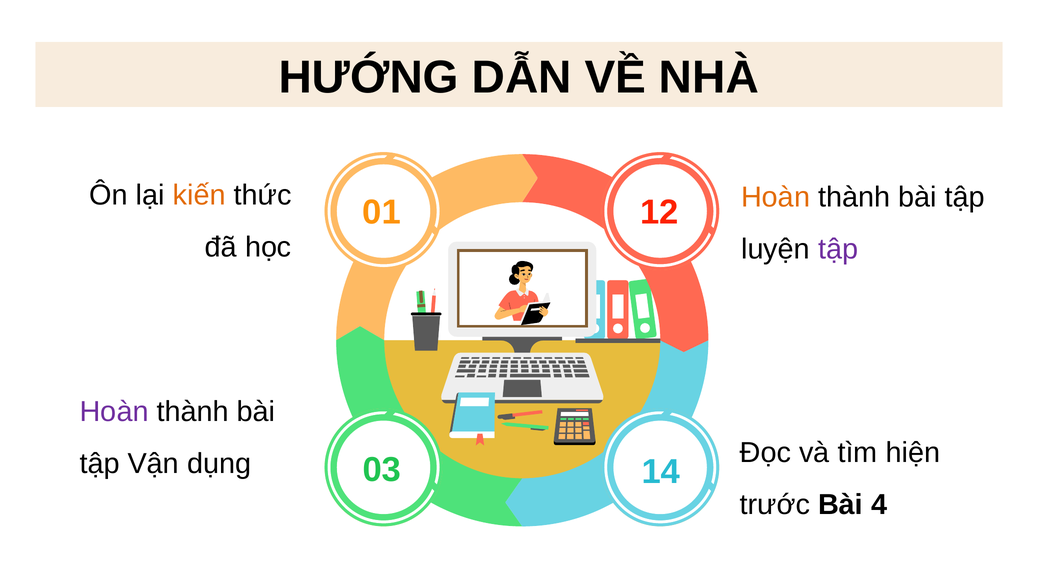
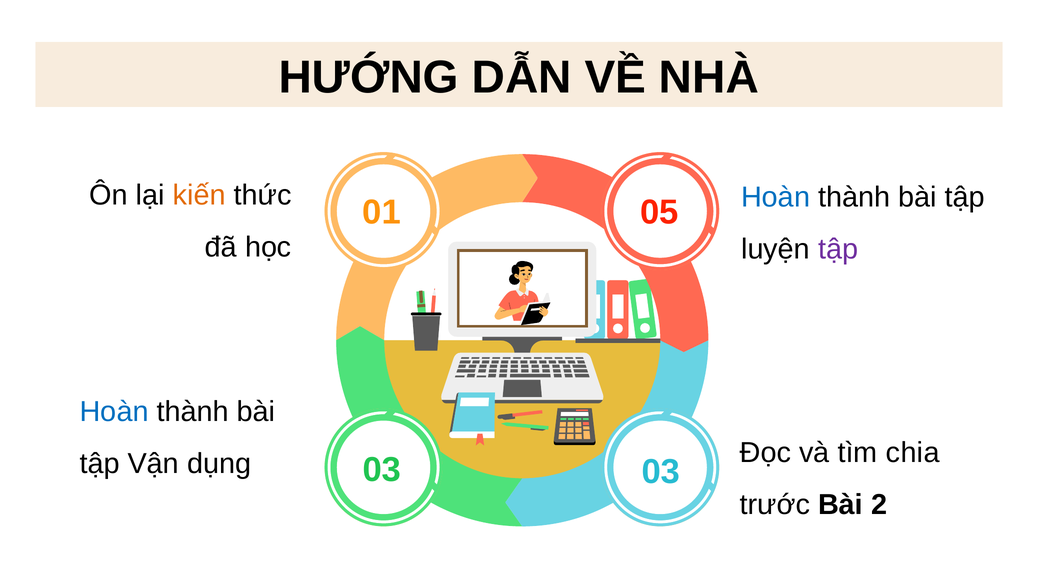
Hoàn at (776, 197) colour: orange -> blue
12: 12 -> 05
Hoàn at (114, 412) colour: purple -> blue
hiện: hiện -> chia
03 14: 14 -> 03
4: 4 -> 2
